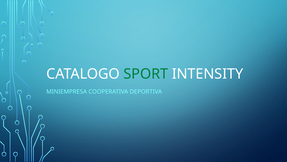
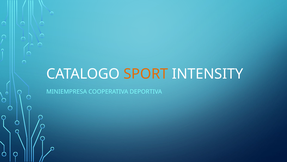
SPORT colour: green -> orange
